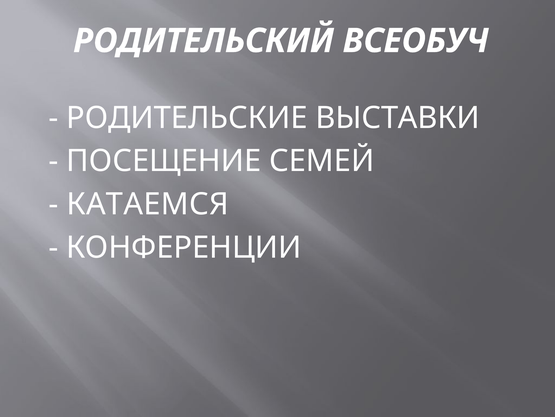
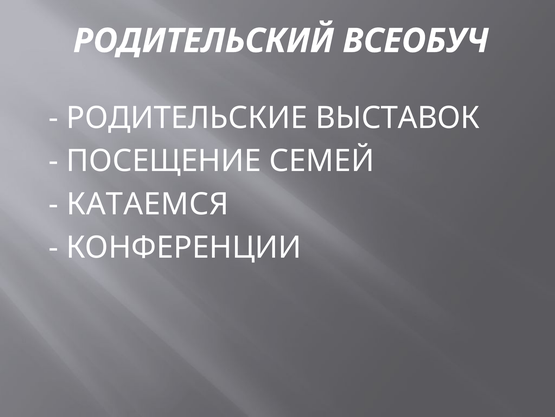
ВЫСТАВКИ: ВЫСТАВКИ -> ВЫСТАВОК
